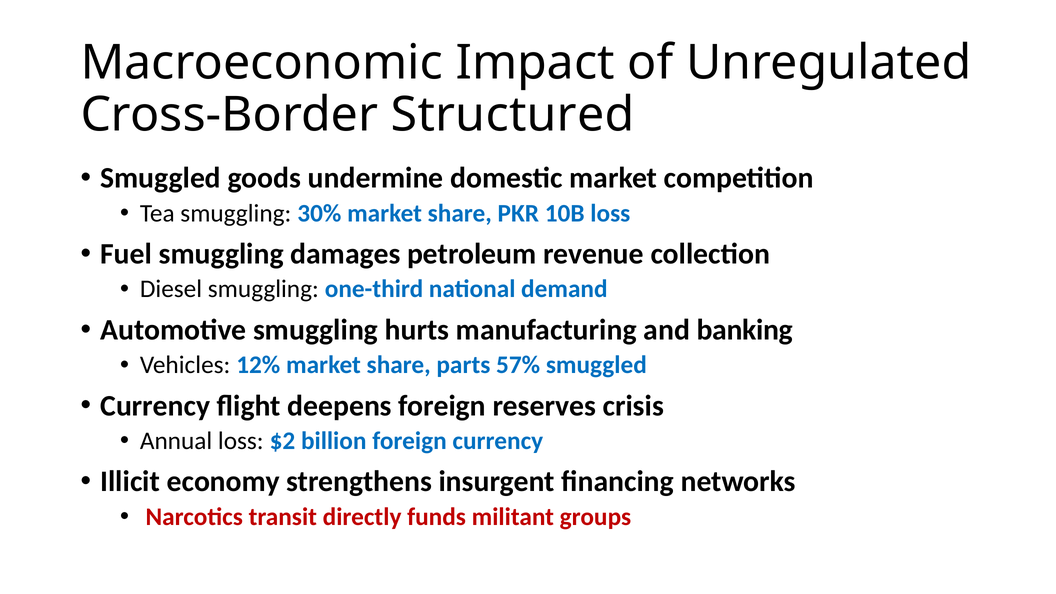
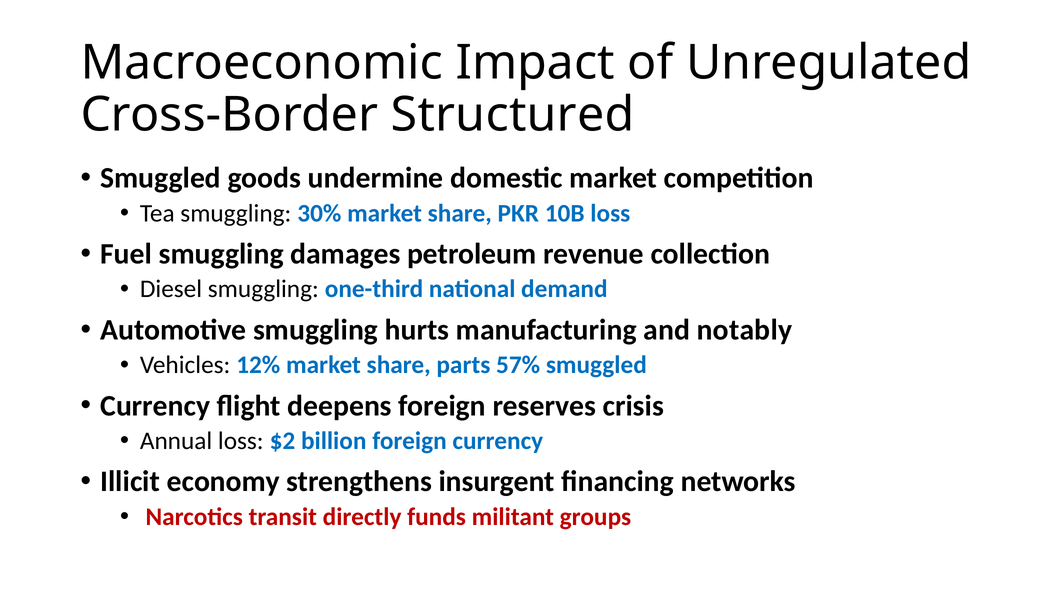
banking: banking -> notably
